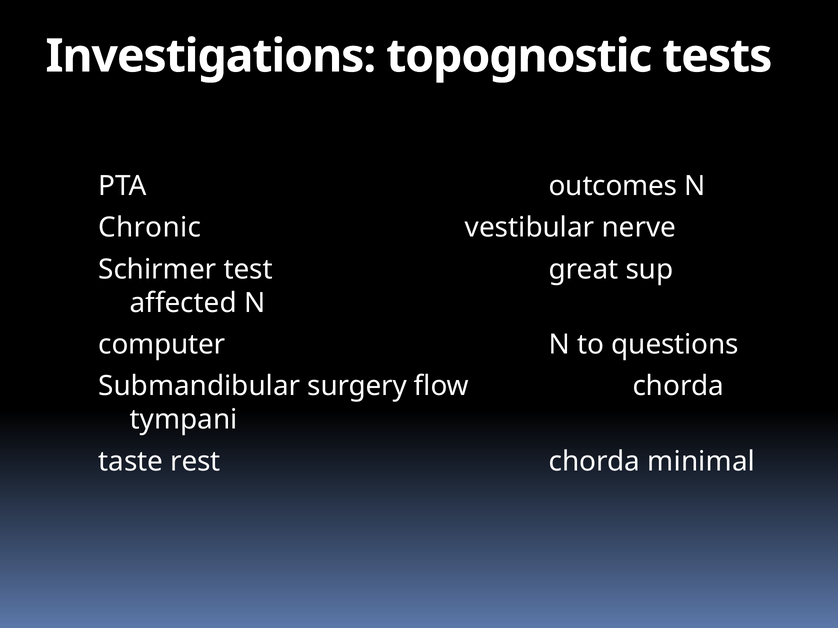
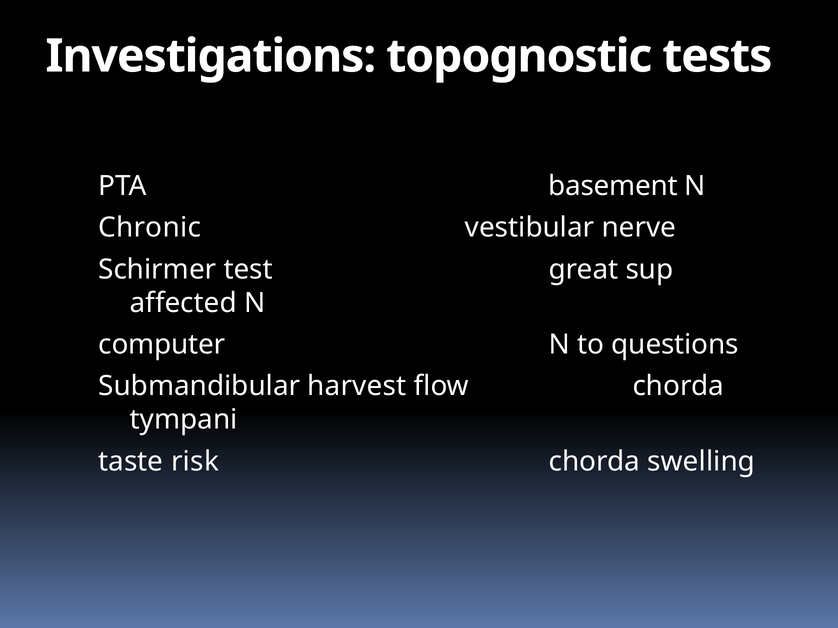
outcomes: outcomes -> basement
surgery: surgery -> harvest
rest: rest -> risk
minimal: minimal -> swelling
